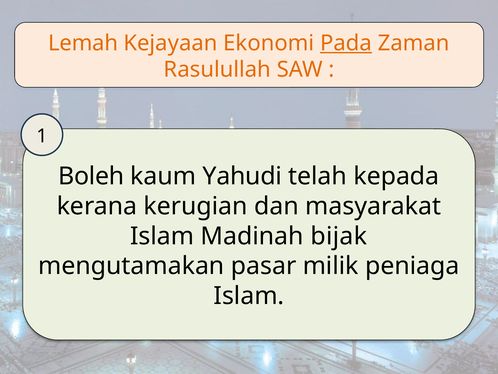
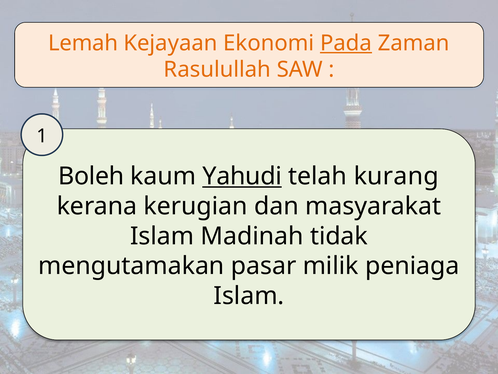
Yahudi underline: none -> present
kepada: kepada -> kurang
bijak: bijak -> tidak
